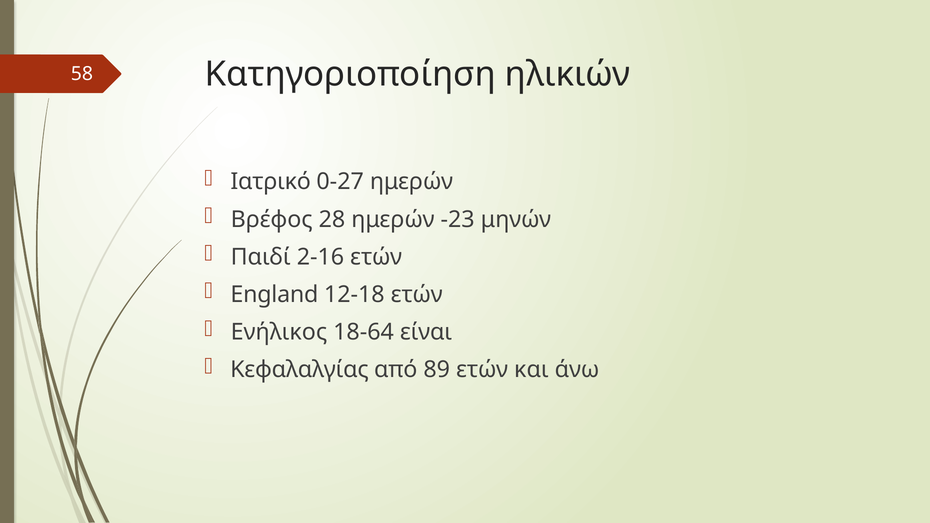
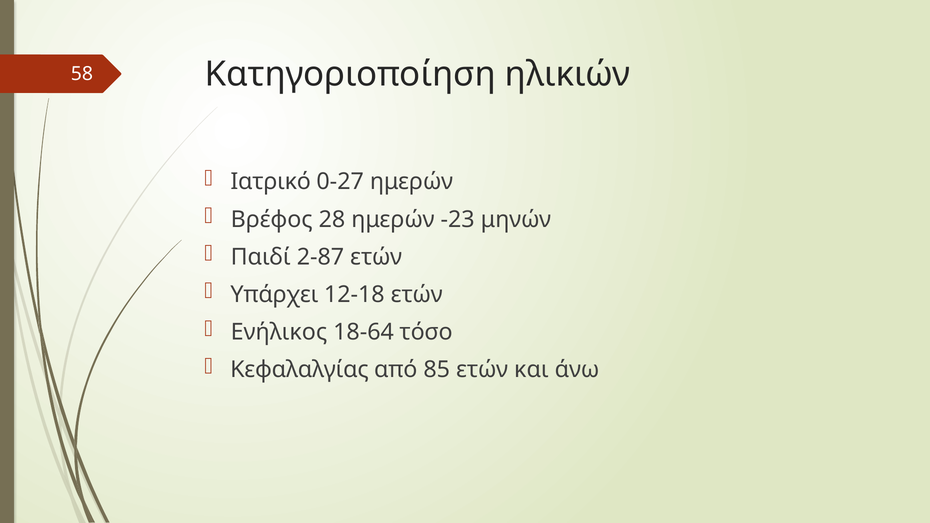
2-16: 2-16 -> 2-87
England: England -> Υπάρχει
είναι: είναι -> τόσο
89: 89 -> 85
